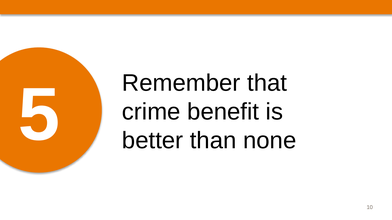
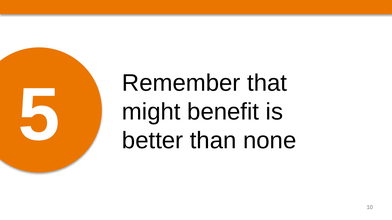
crime: crime -> might
